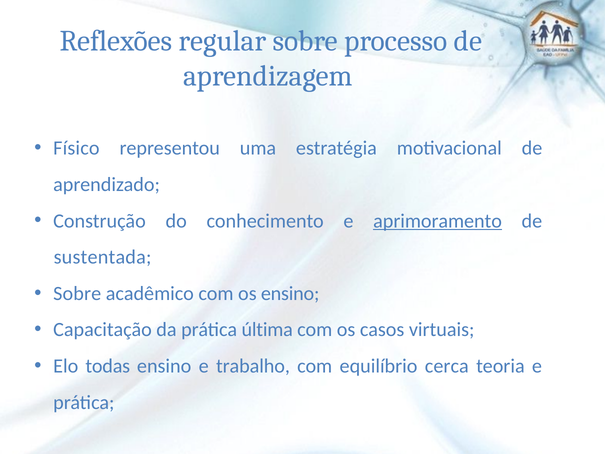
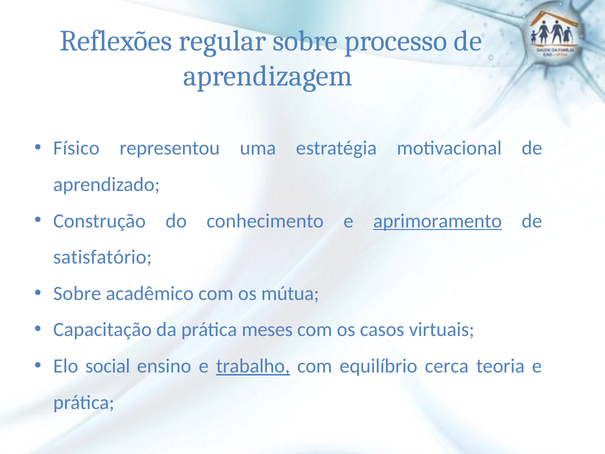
sustentada: sustentada -> satisfatório
os ensino: ensino -> mútua
última: última -> meses
todas: todas -> social
trabalho underline: none -> present
